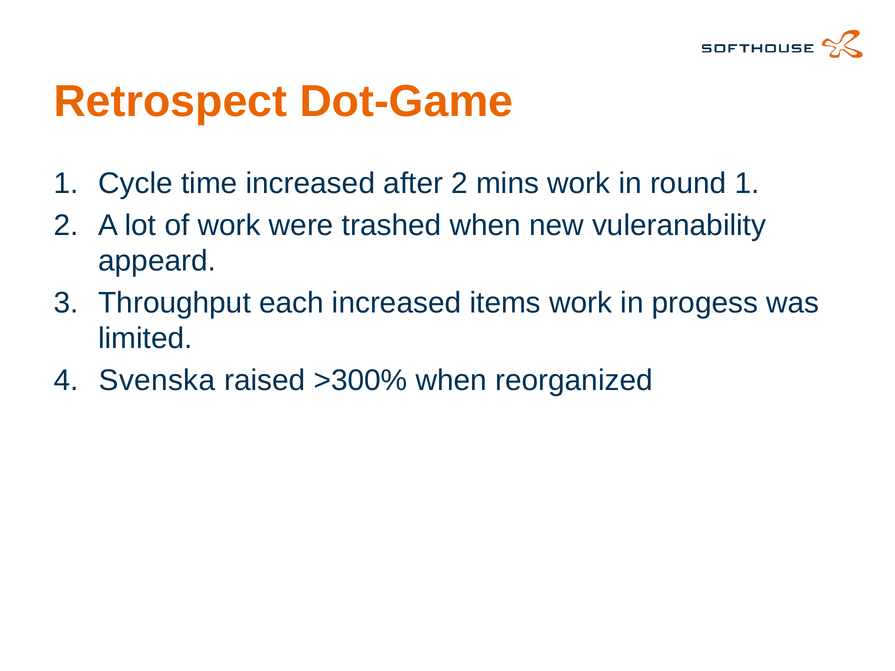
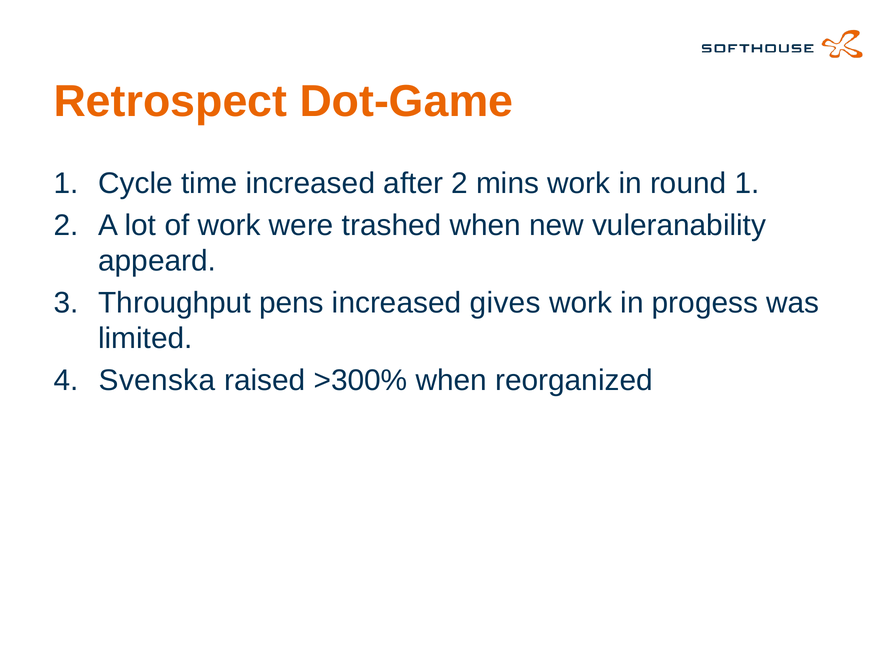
each: each -> pens
items: items -> gives
